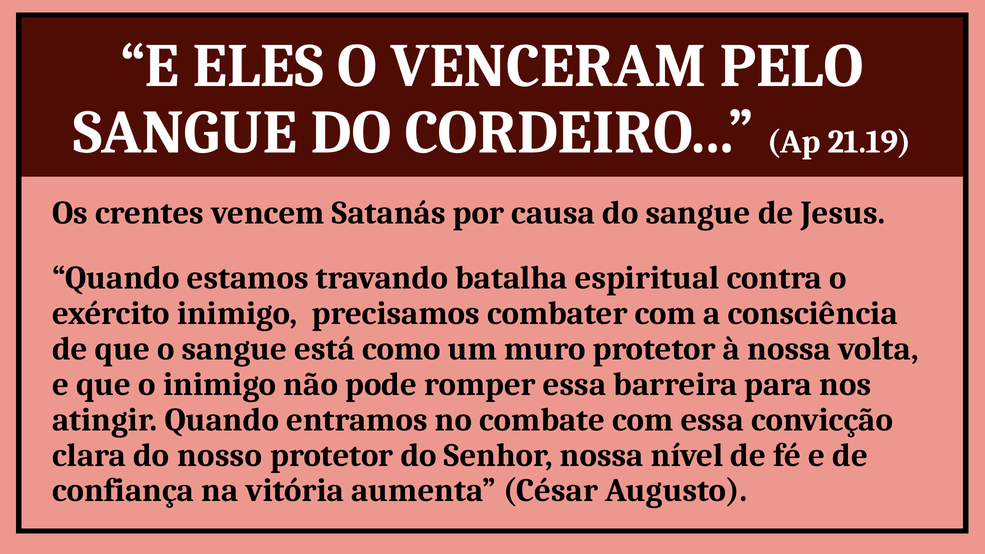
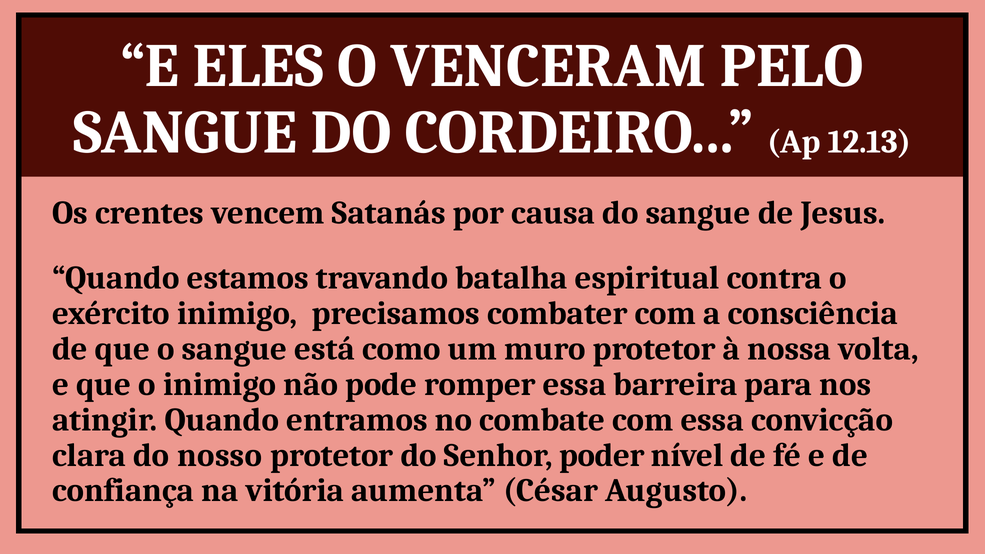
21.19: 21.19 -> 12.13
Senhor nossa: nossa -> poder
